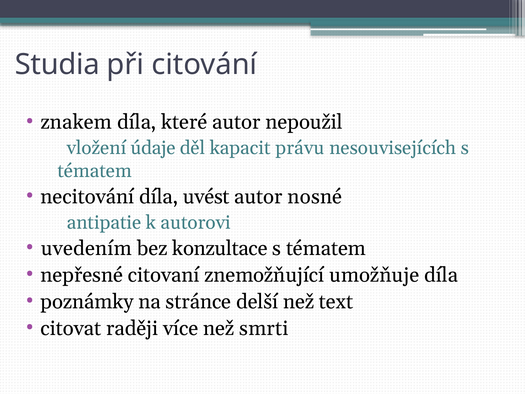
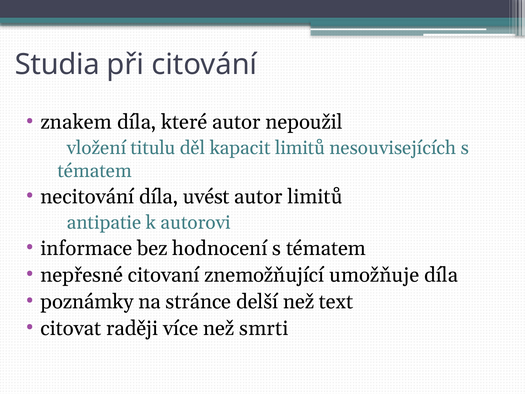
údaje: údaje -> titulu
kapacit právu: právu -> limitů
autor nosné: nosné -> limitů
uvedením: uvedením -> informace
konzultace: konzultace -> hodnocení
